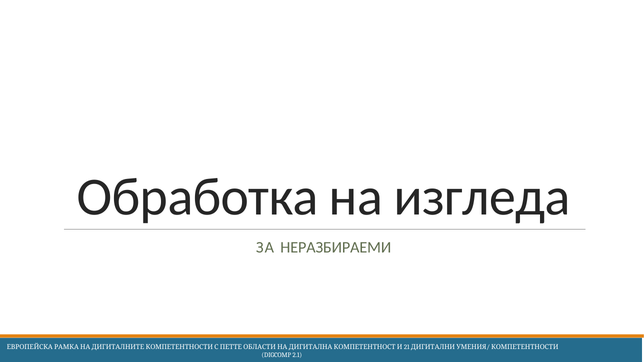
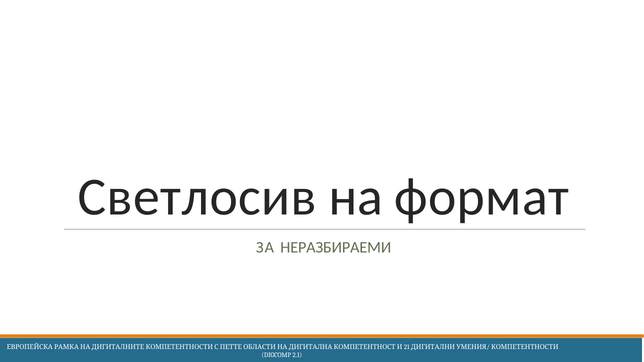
Обработка: Обработка -> Светлосив
изгледа: изгледа -> формат
